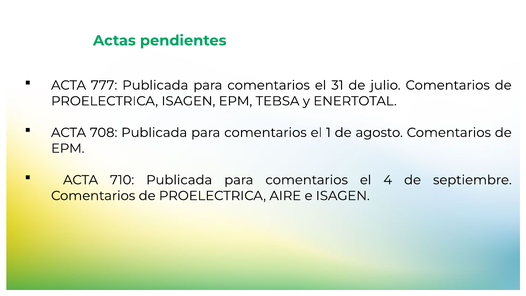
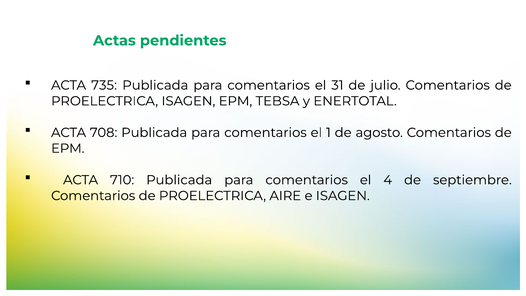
777: 777 -> 735
